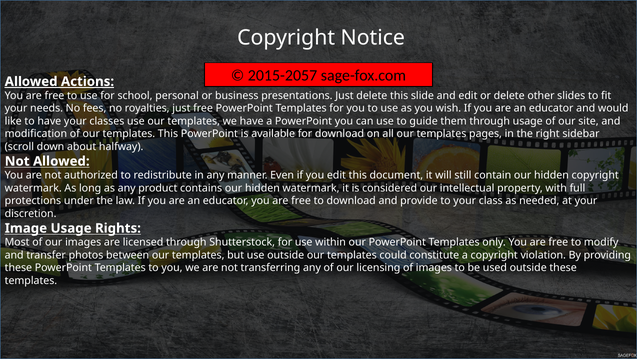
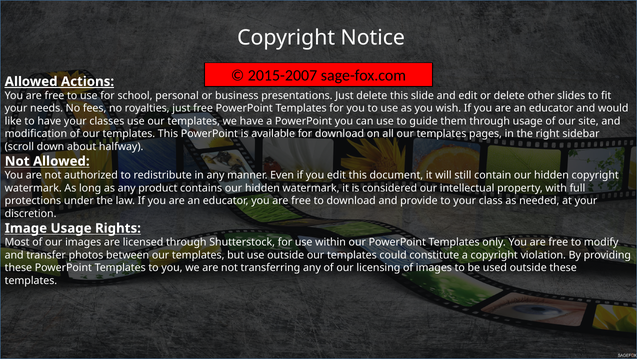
2015-2057: 2015-2057 -> 2015-2007
